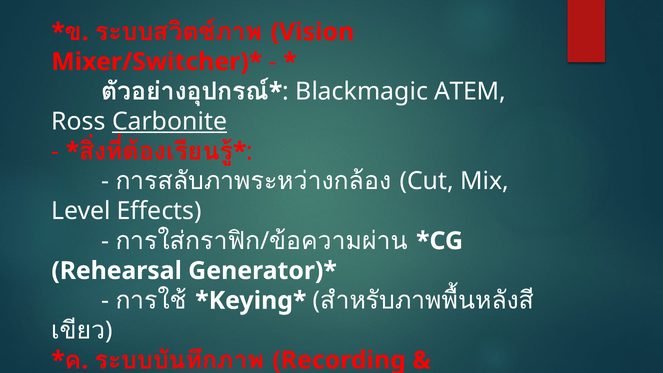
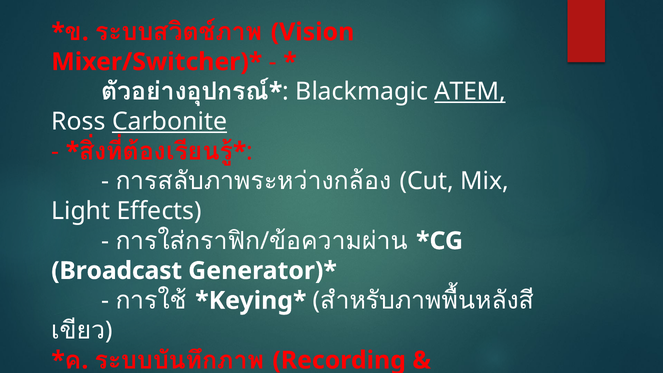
ATEM underline: none -> present
Level: Level -> Light
Rehearsal at (117, 271): Rehearsal -> Broadcast
